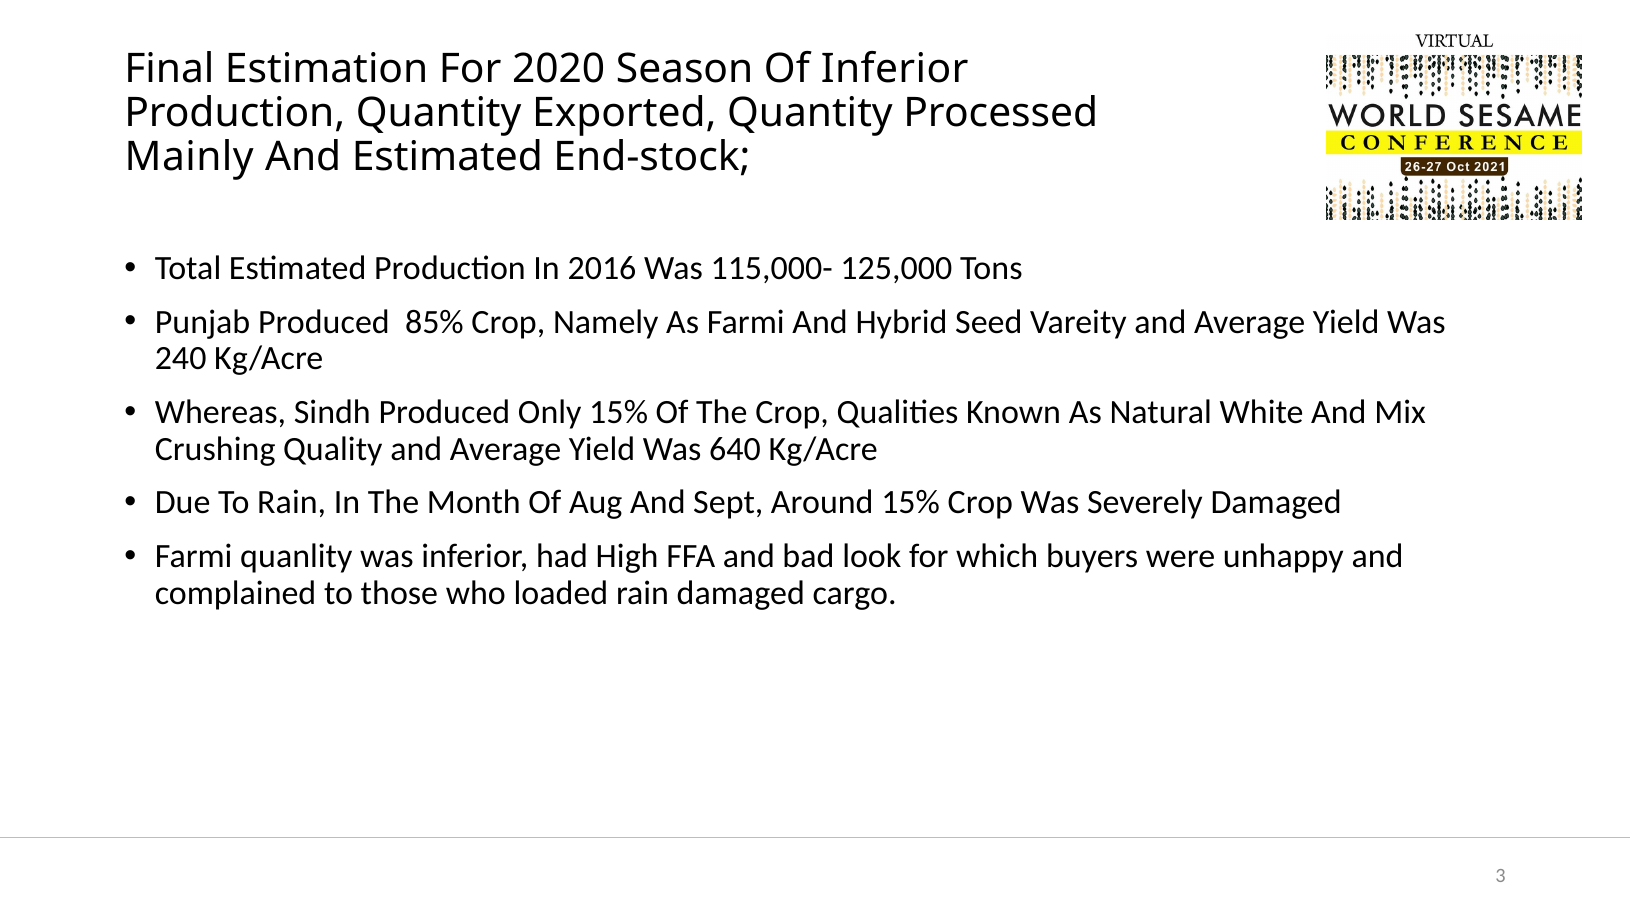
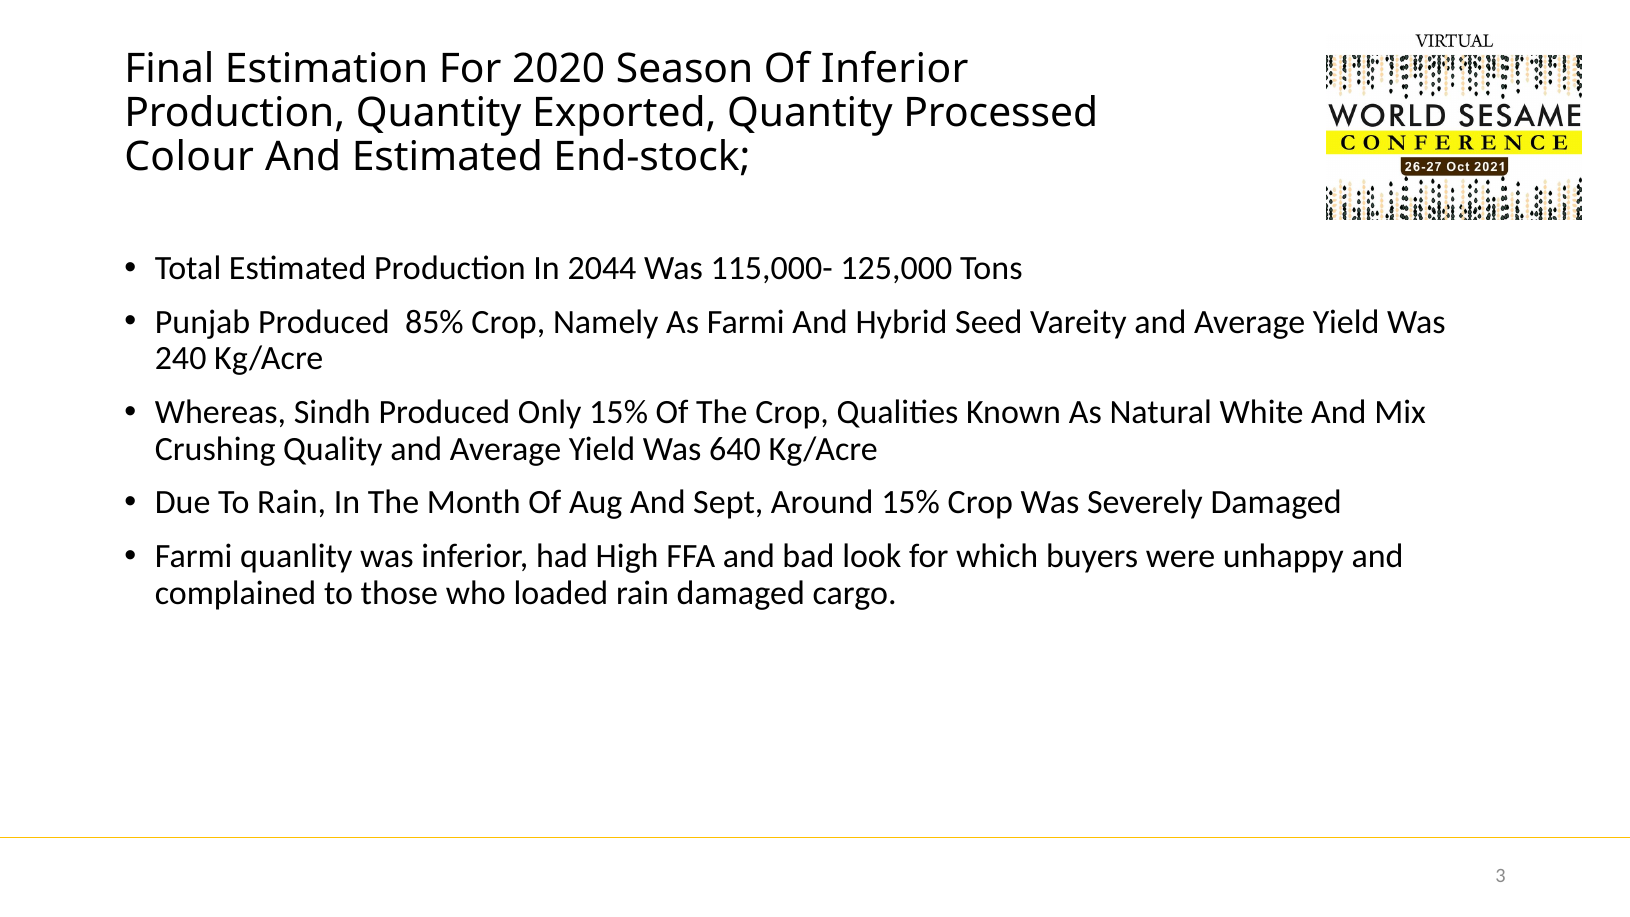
Mainly: Mainly -> Colour
2016: 2016 -> 2044
